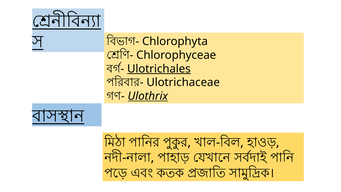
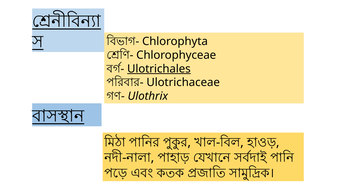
Ulothrix underline: present -> none
